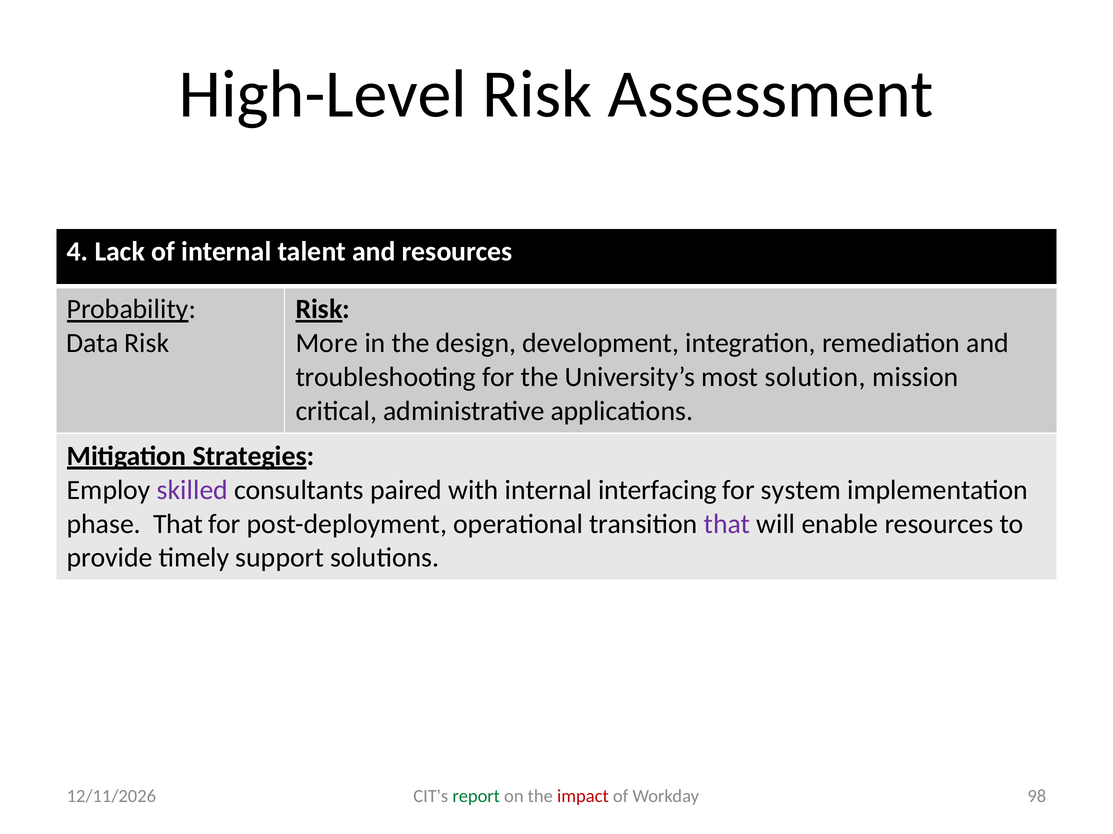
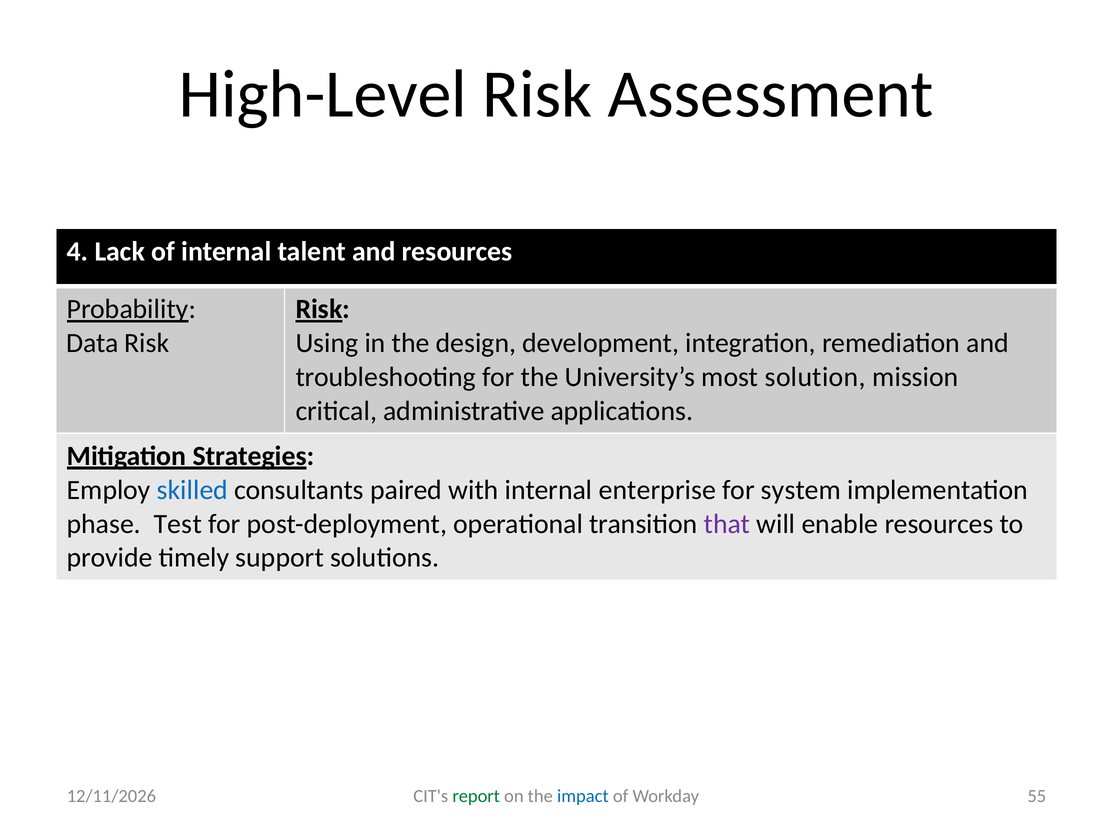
More: More -> Using
skilled colour: purple -> blue
interfacing: interfacing -> enterprise
phase That: That -> Test
impact colour: red -> blue
98: 98 -> 55
